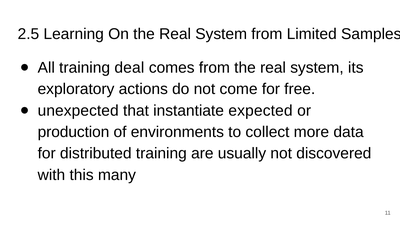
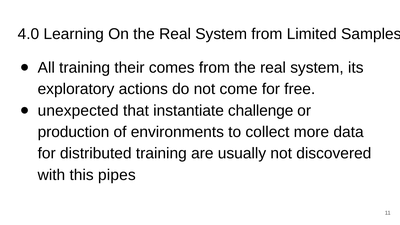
2.5: 2.5 -> 4.0
deal: deal -> their
expected: expected -> challenge
many: many -> pipes
